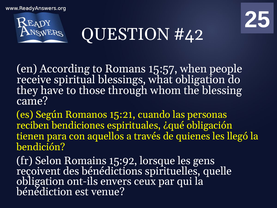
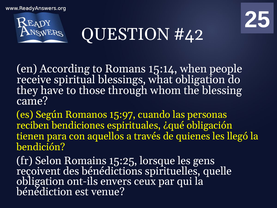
15:57: 15:57 -> 15:14
15:21: 15:21 -> 15:97
15:92: 15:92 -> 15:25
